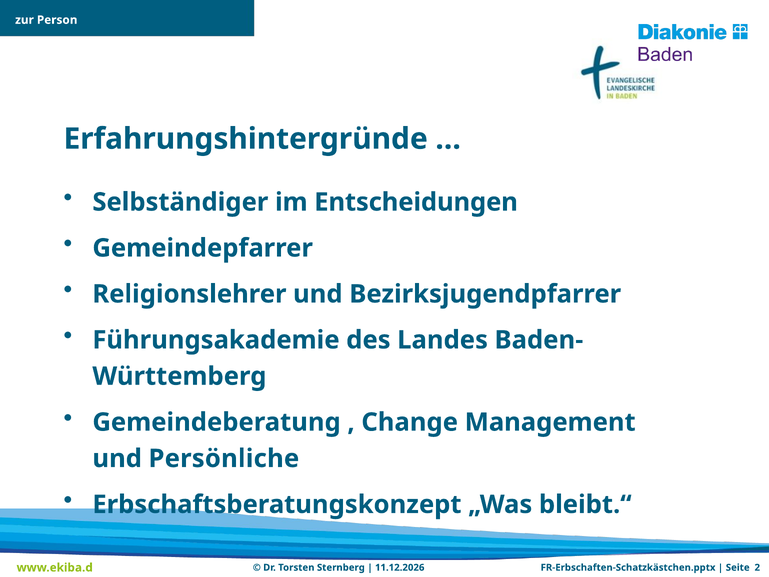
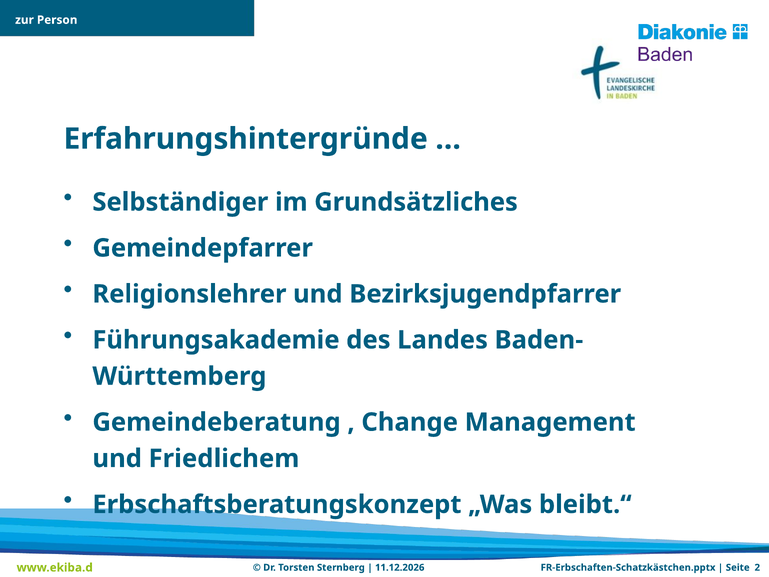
Entscheidungen: Entscheidungen -> Grundsätzliches
Persönliche: Persönliche -> Friedlichem
